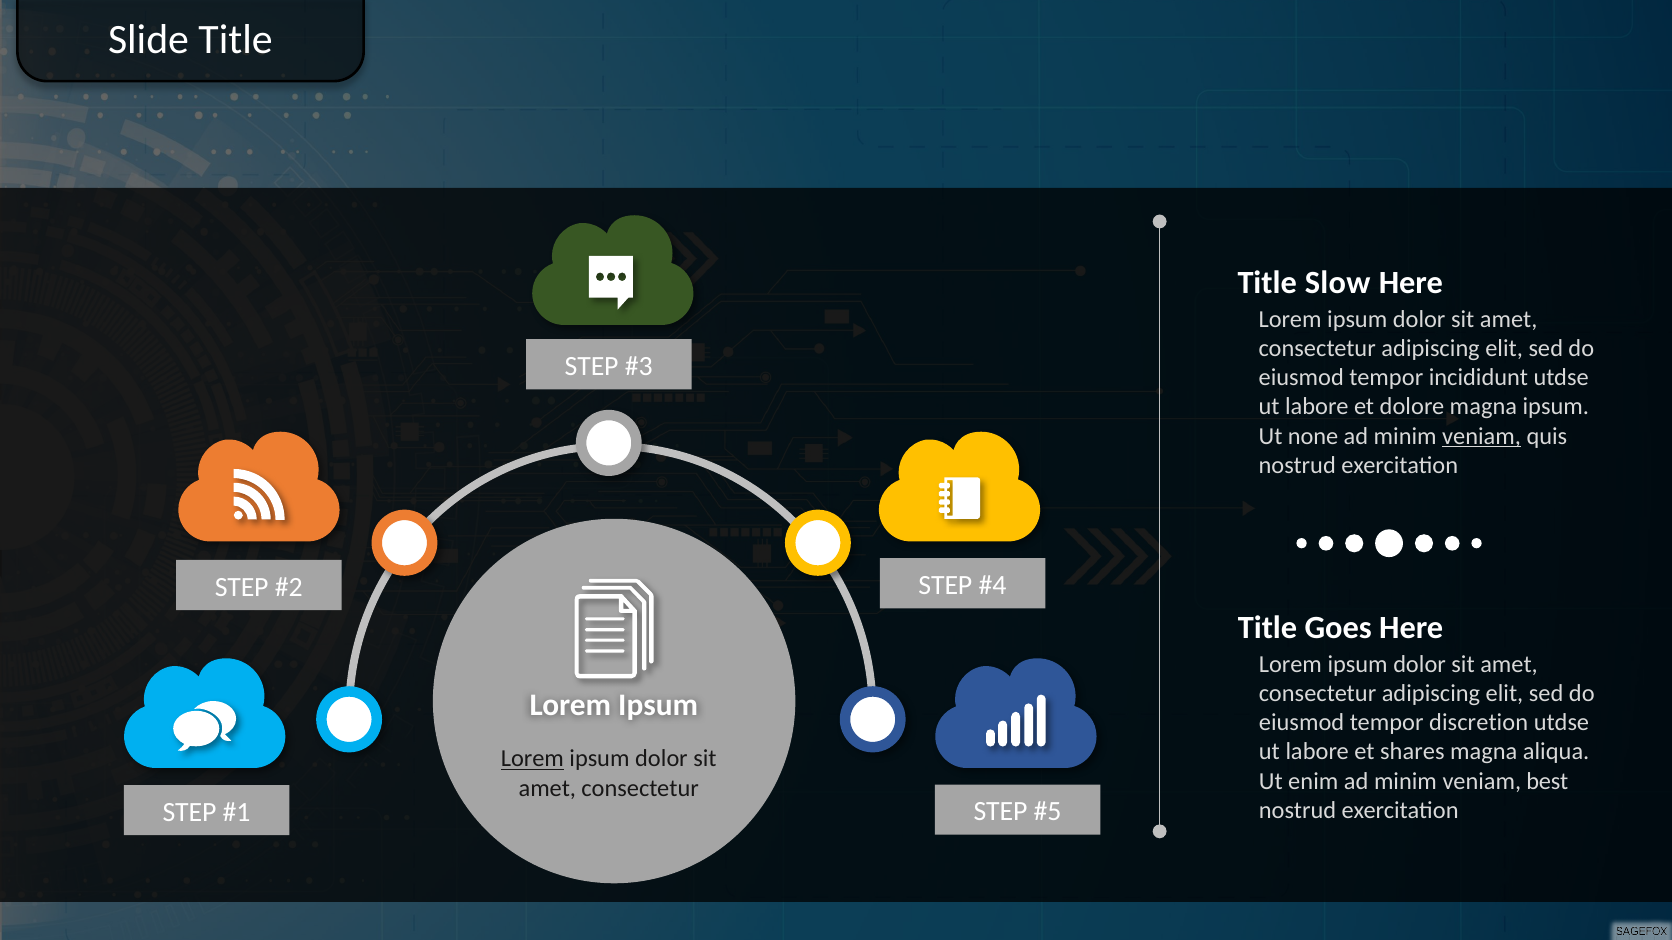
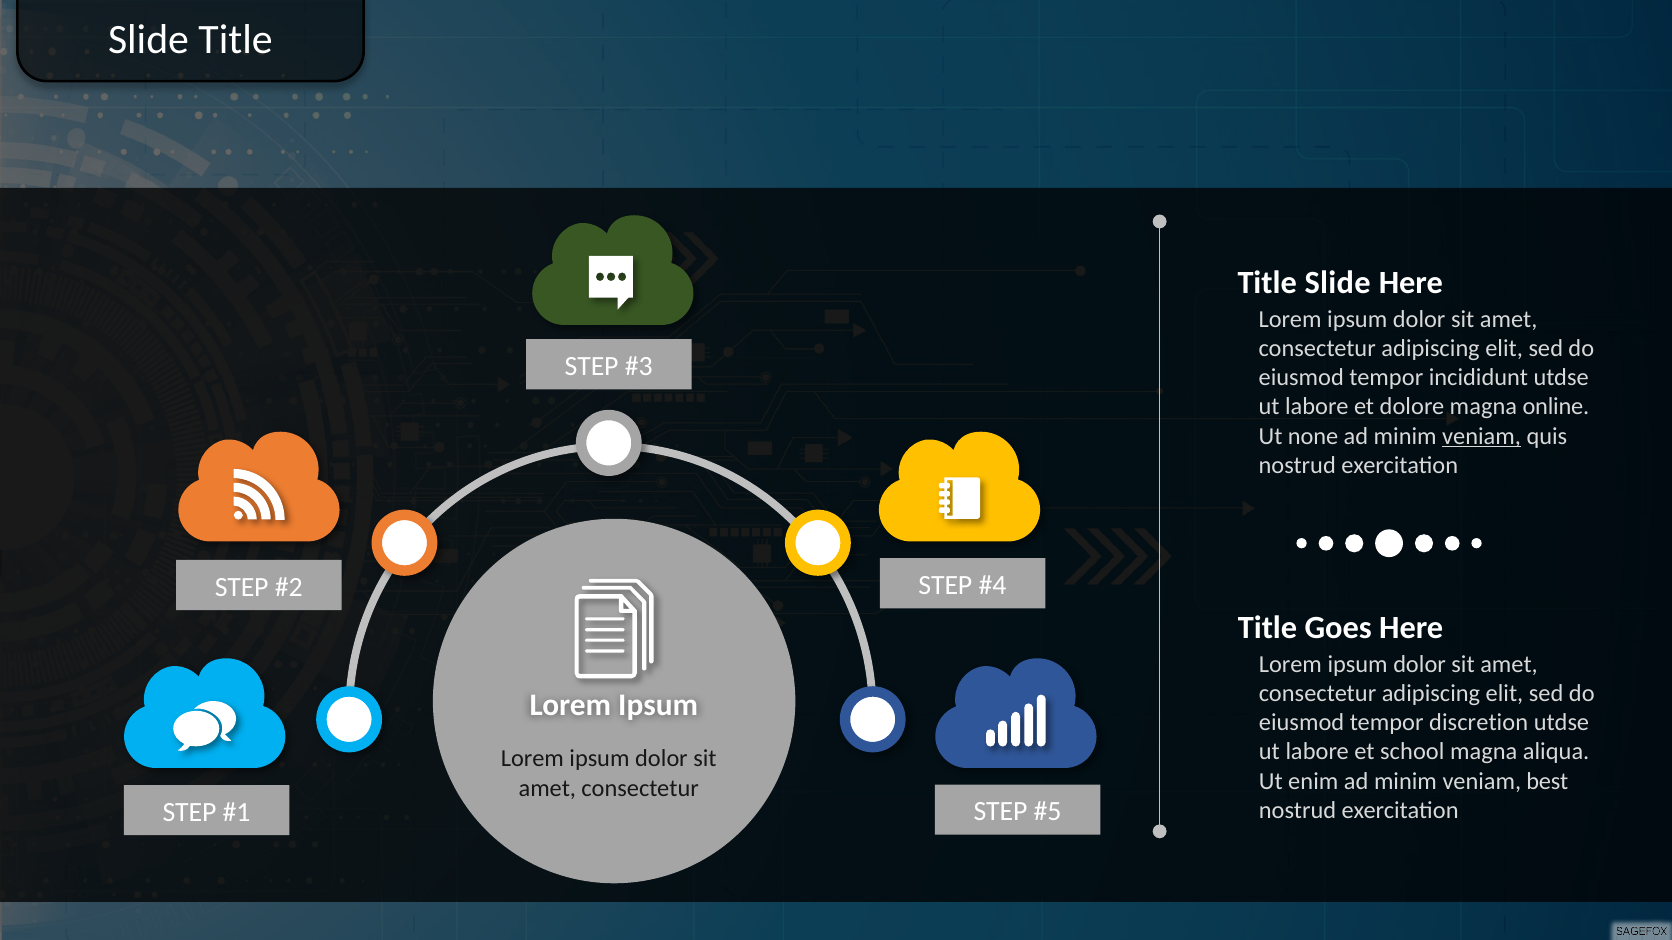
Title Slow: Slow -> Slide
magna ipsum: ipsum -> online
shares: shares -> school
Lorem at (532, 759) underline: present -> none
